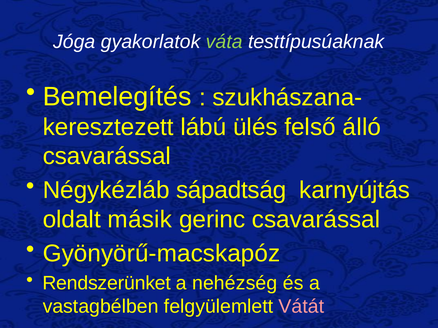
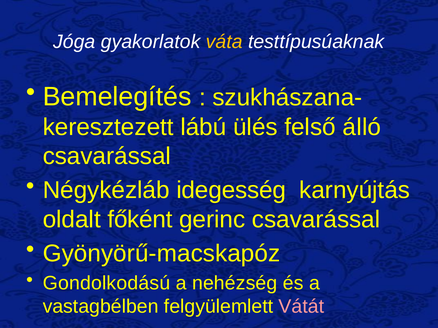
váta colour: light green -> yellow
sápadtság: sápadtság -> idegesség
másik: másik -> főként
Rendszerünket: Rendszerünket -> Gondolkodású
